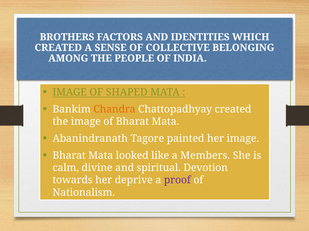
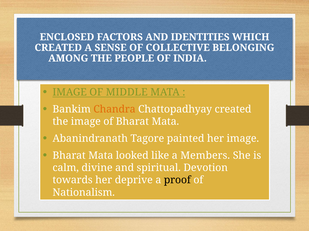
BROTHERS: BROTHERS -> ENCLOSED
SHAPED: SHAPED -> MIDDLE
proof colour: purple -> black
